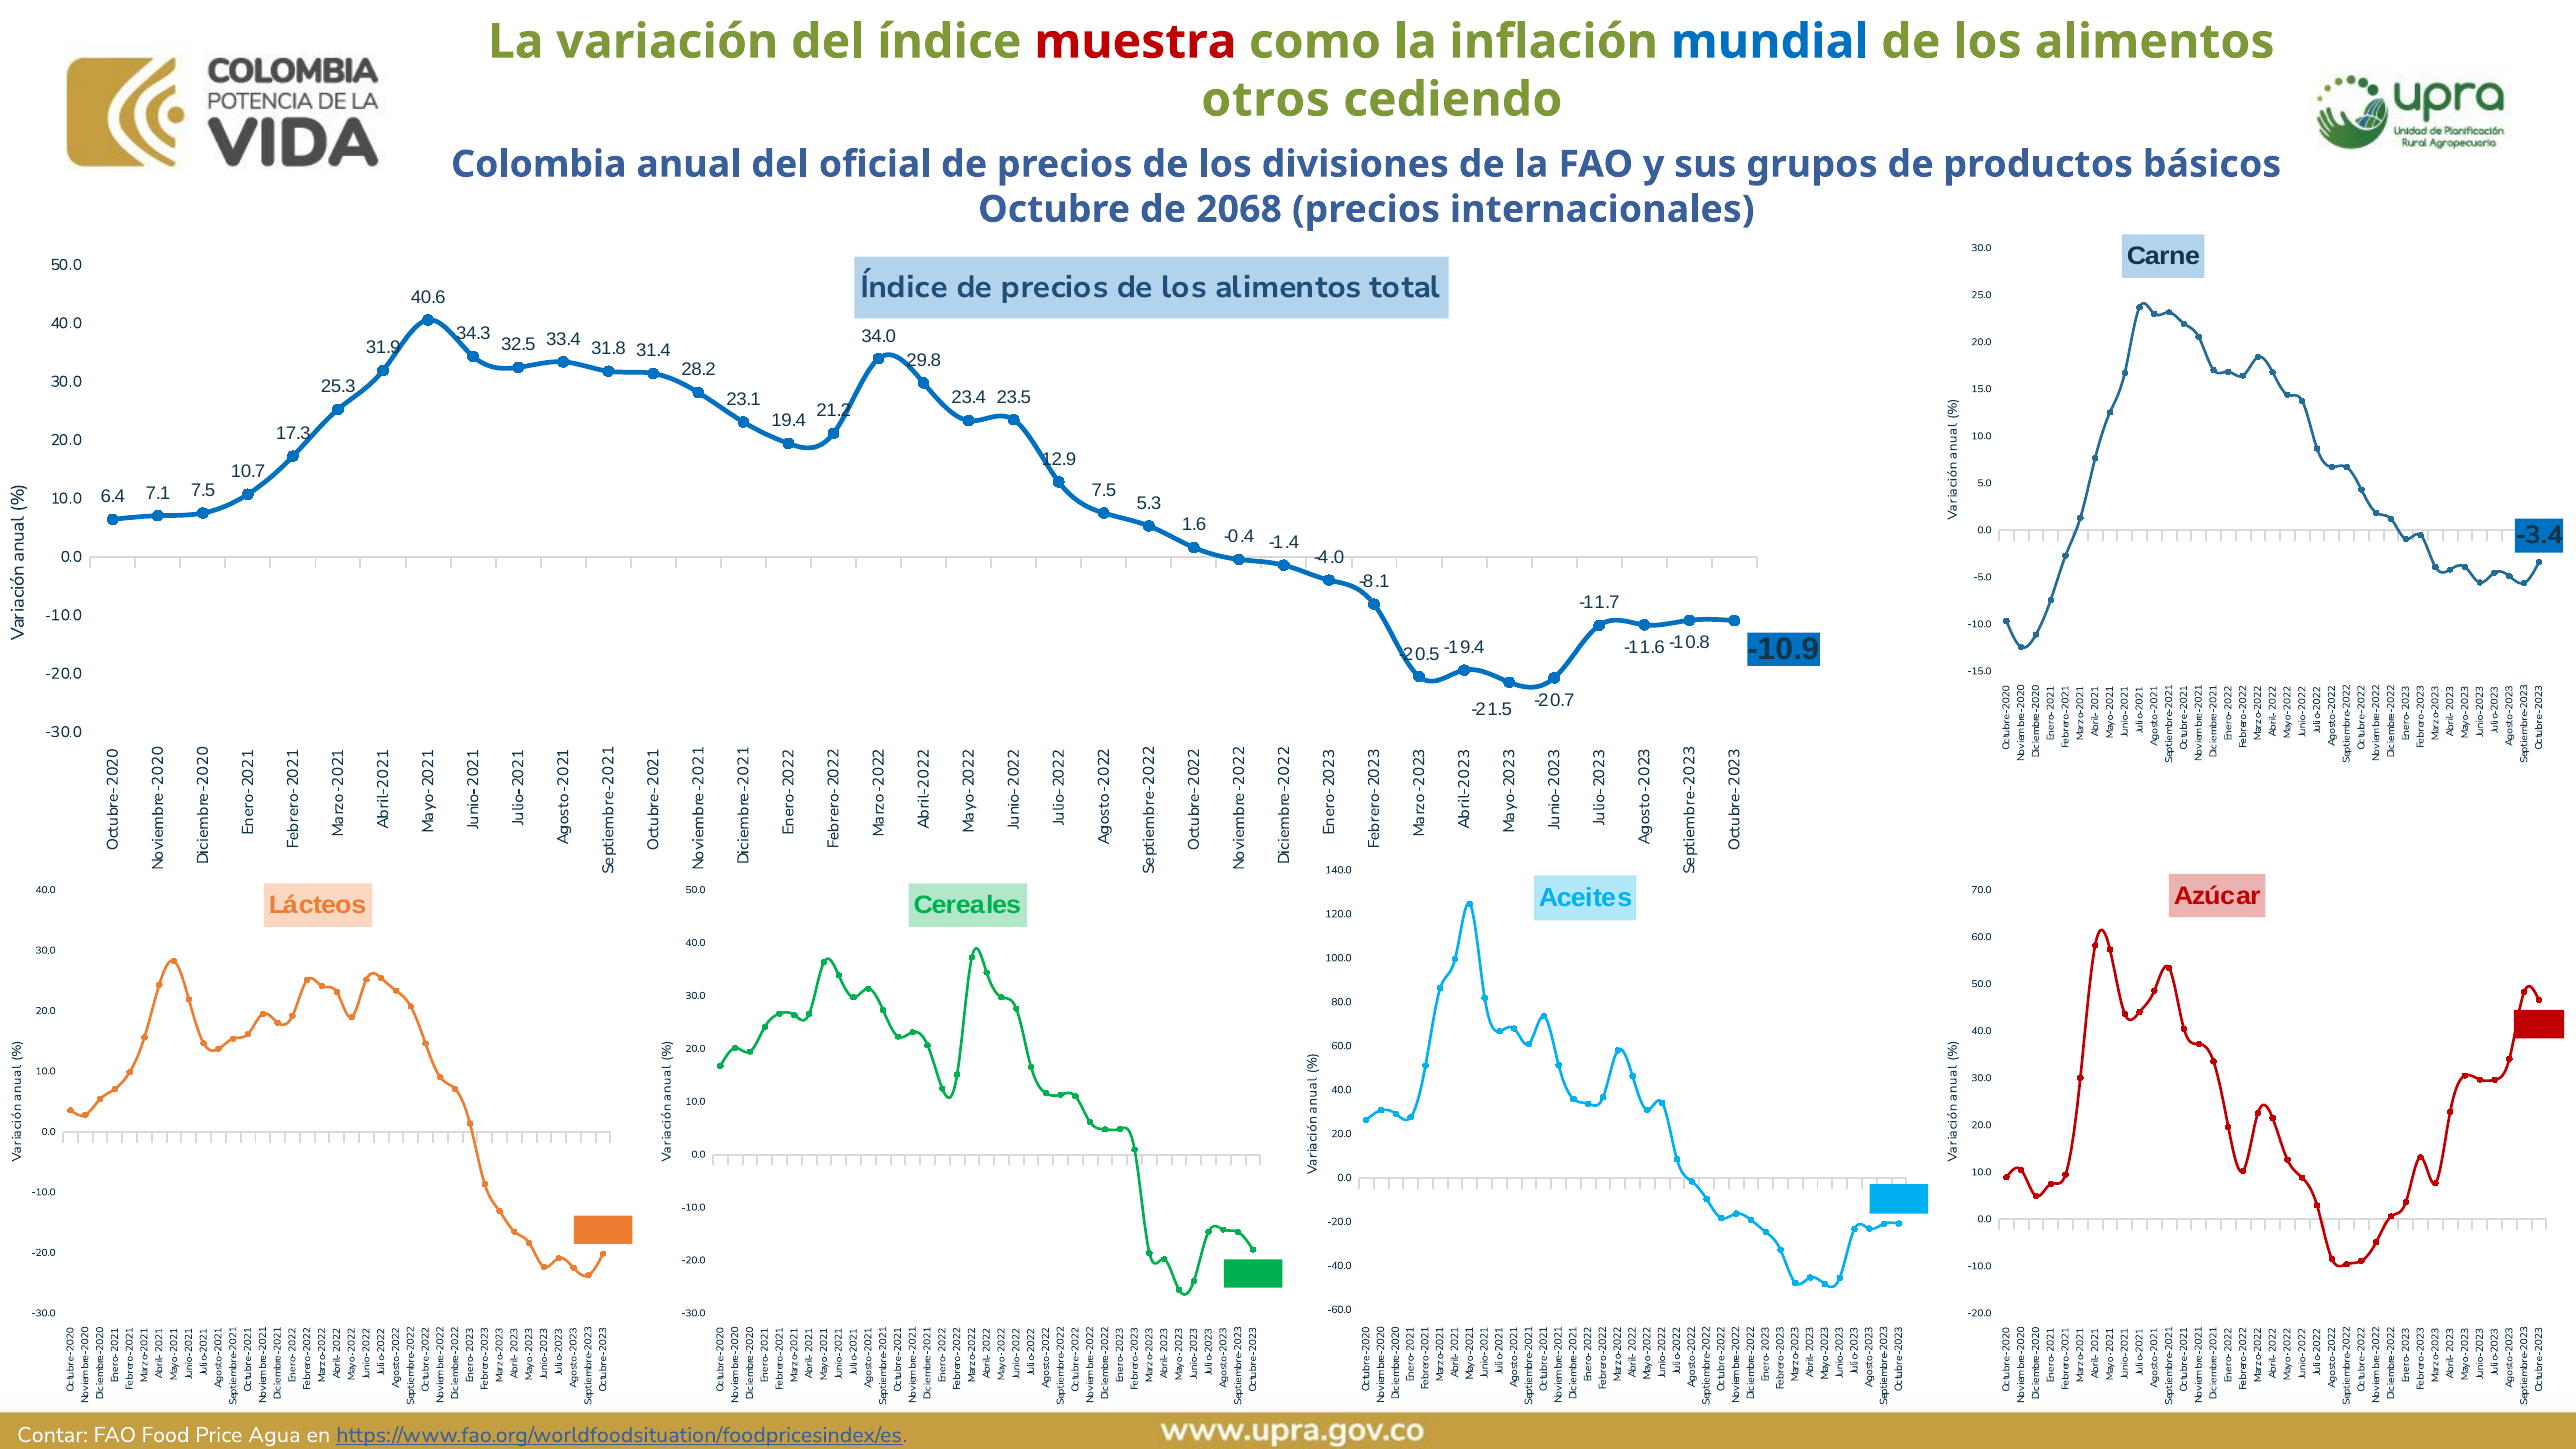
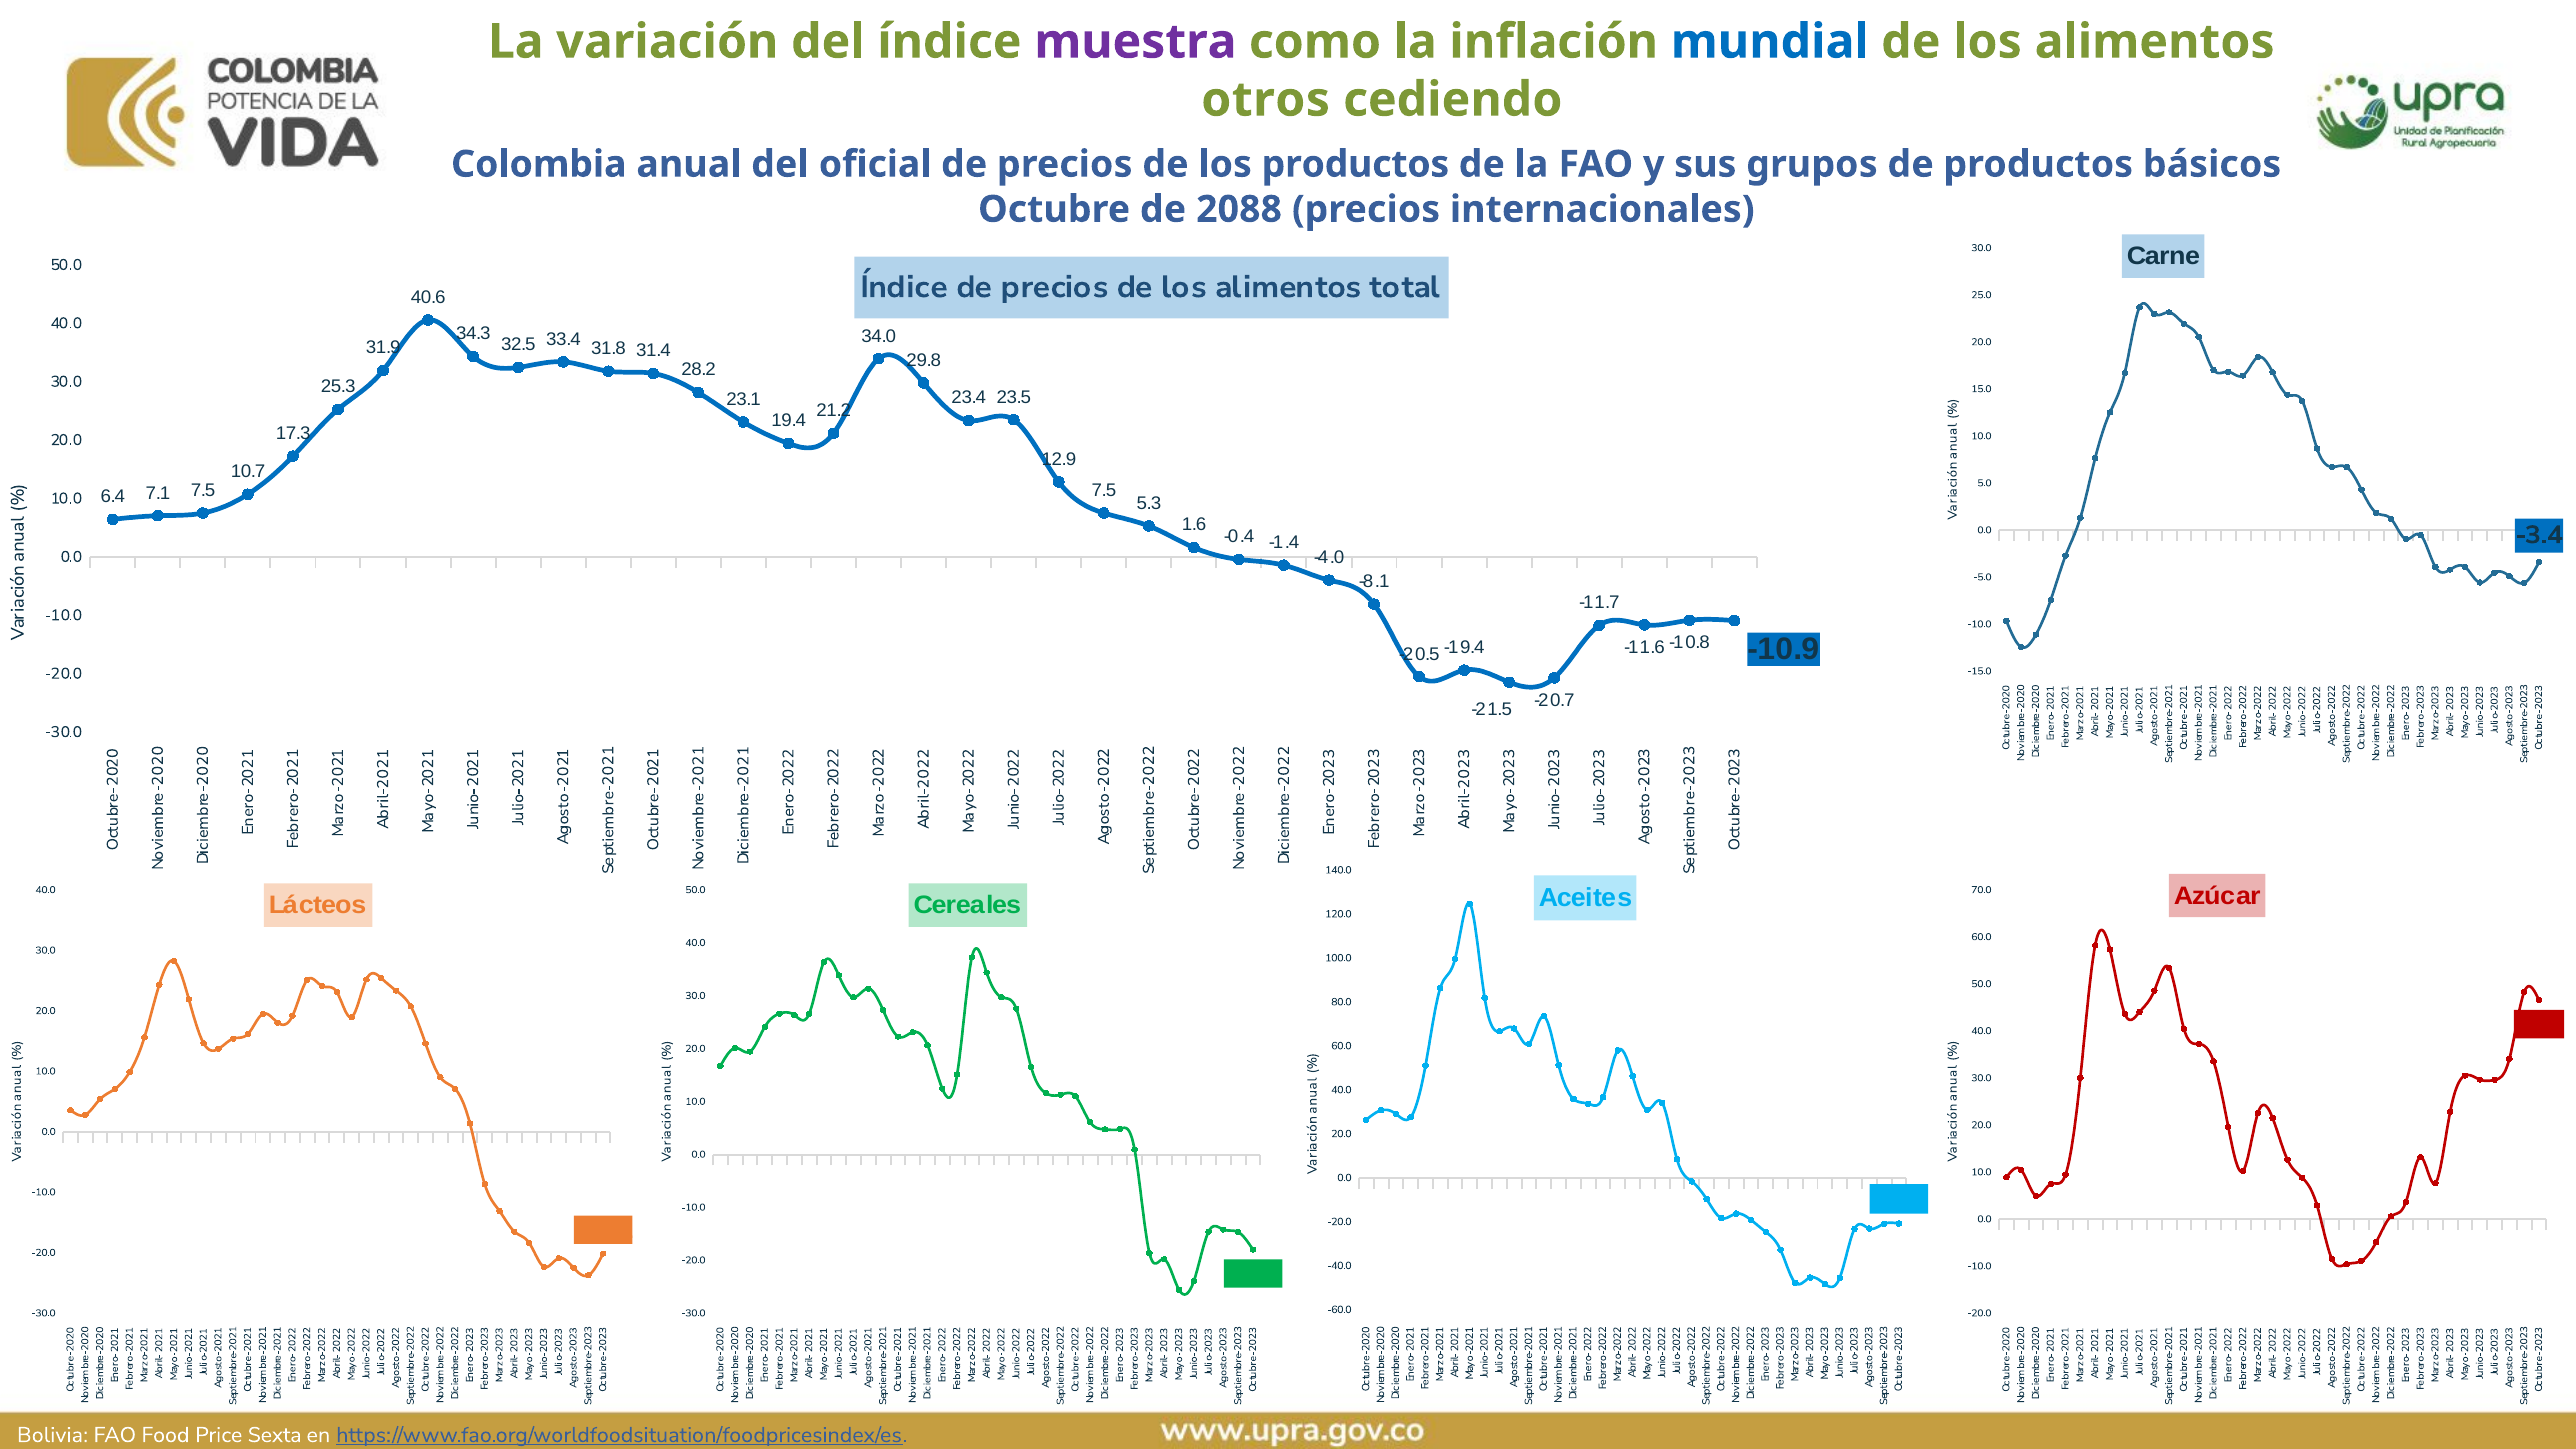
muestra colour: red -> purple
los divisiones: divisiones -> productos
2068: 2068 -> 2088
Contar: Contar -> Bolivia
Agua: Agua -> Sexta
